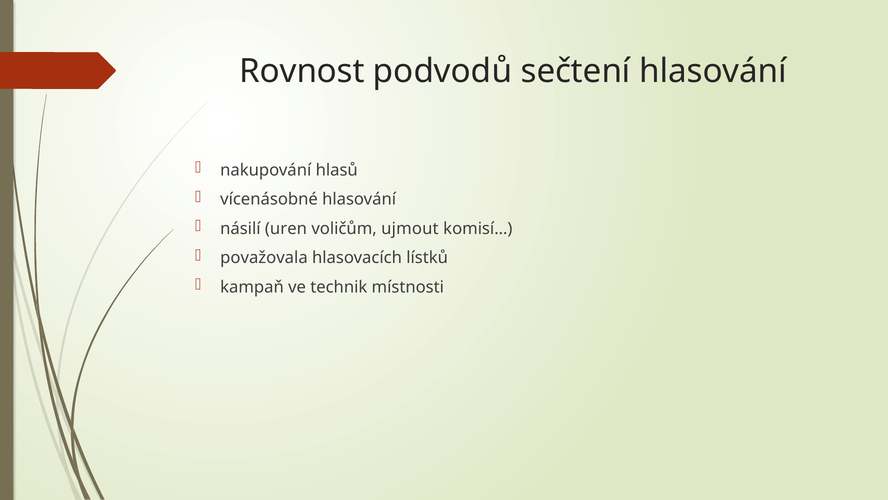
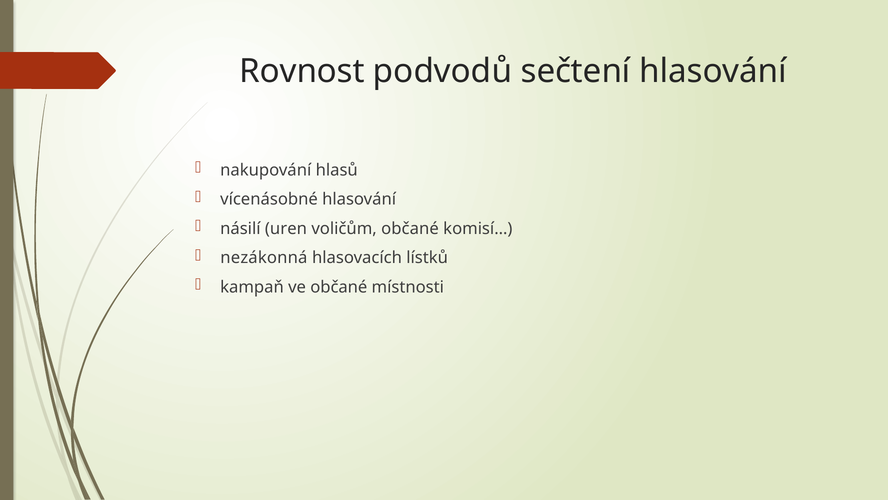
voličům ujmout: ujmout -> občané
považovala: považovala -> nezákonná
ve technik: technik -> občané
